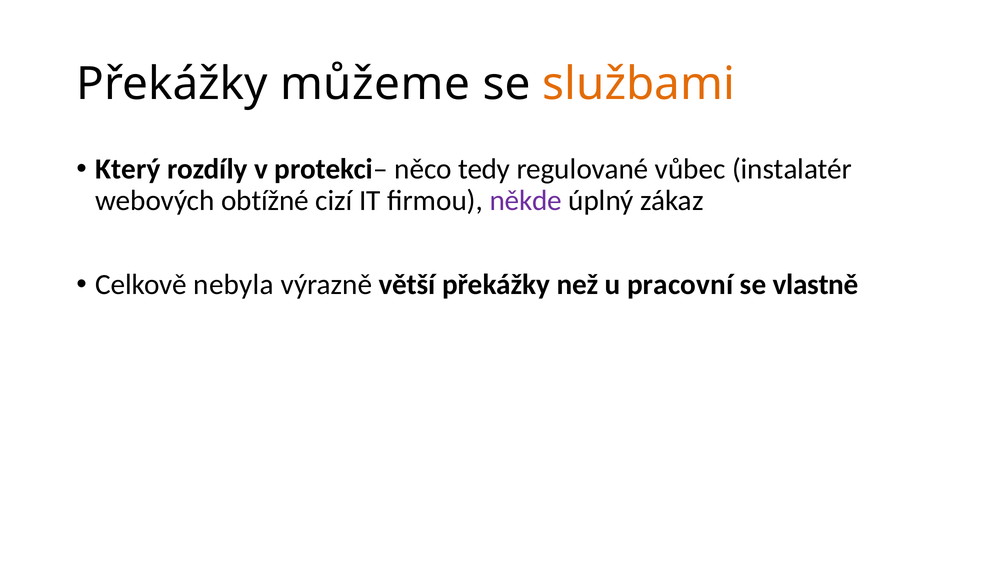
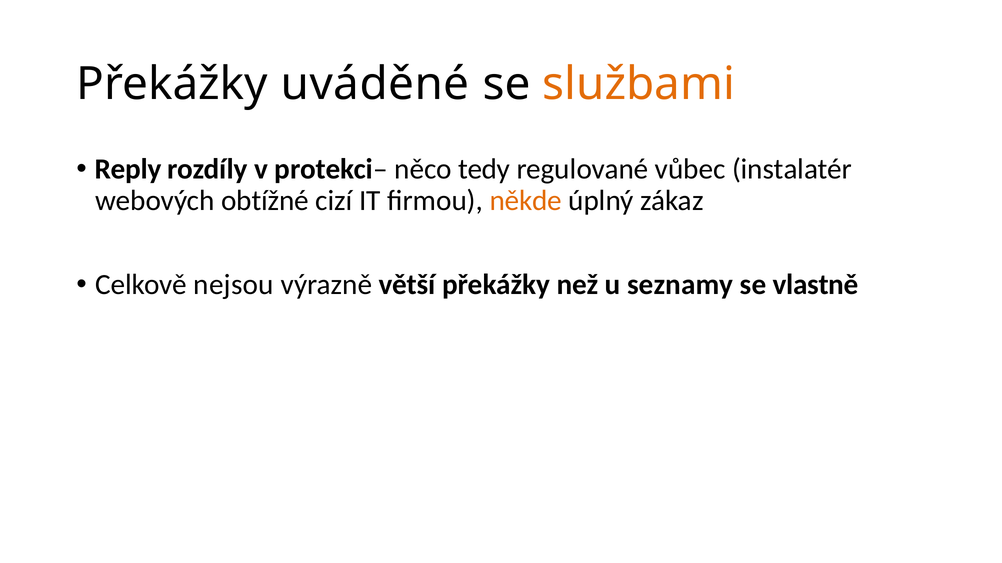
můžeme: můžeme -> uváděné
Který: Který -> Reply
někde colour: purple -> orange
nebyla: nebyla -> nejsou
pracovní: pracovní -> seznamy
